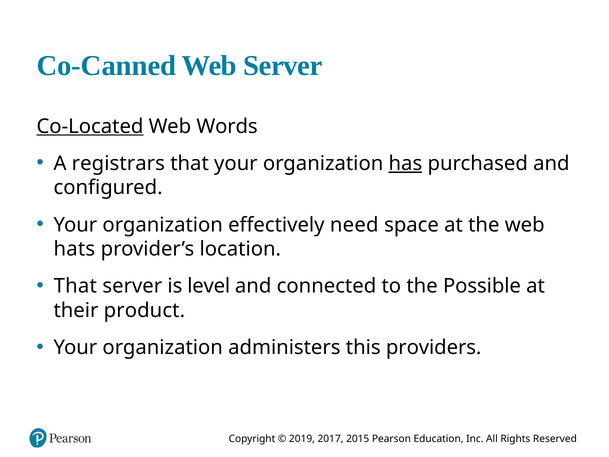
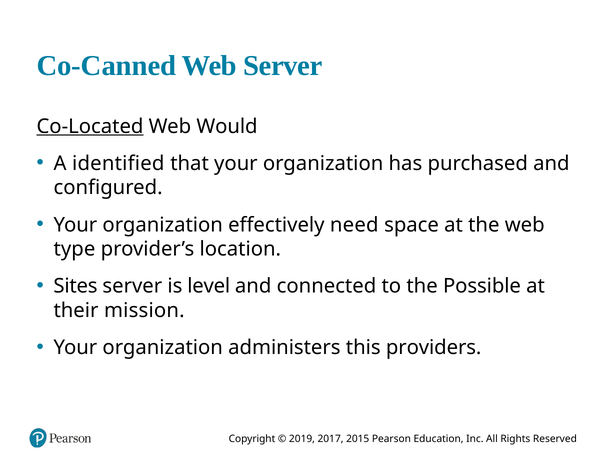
Words: Words -> Would
registrars: registrars -> identified
has underline: present -> none
hats: hats -> type
That at (75, 286): That -> Sites
product: product -> mission
